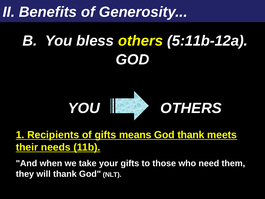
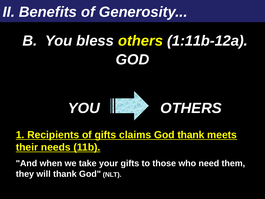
5:11b-12a: 5:11b-12a -> 1:11b-12a
means: means -> claims
